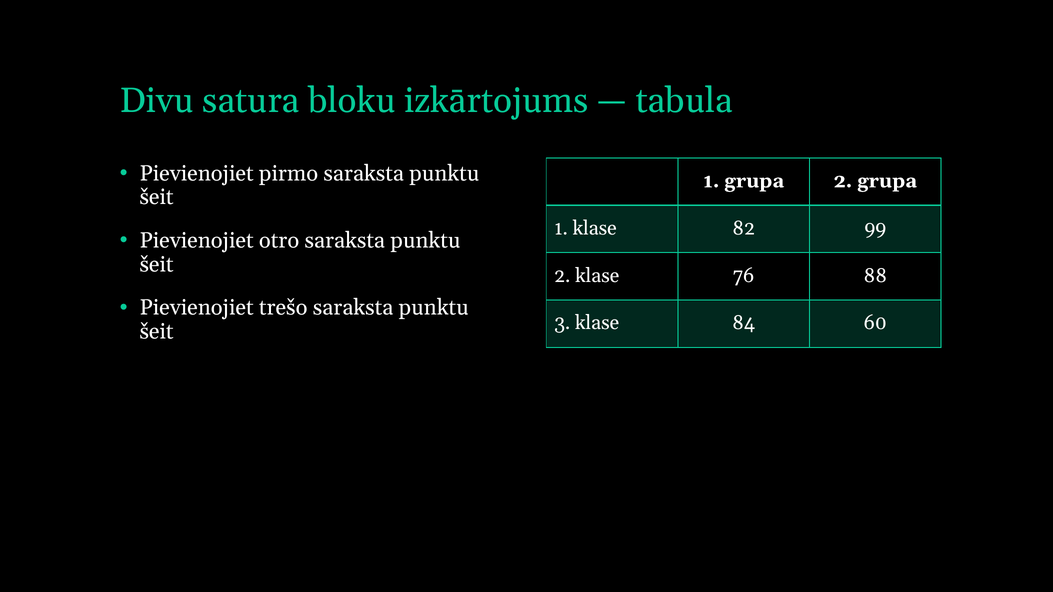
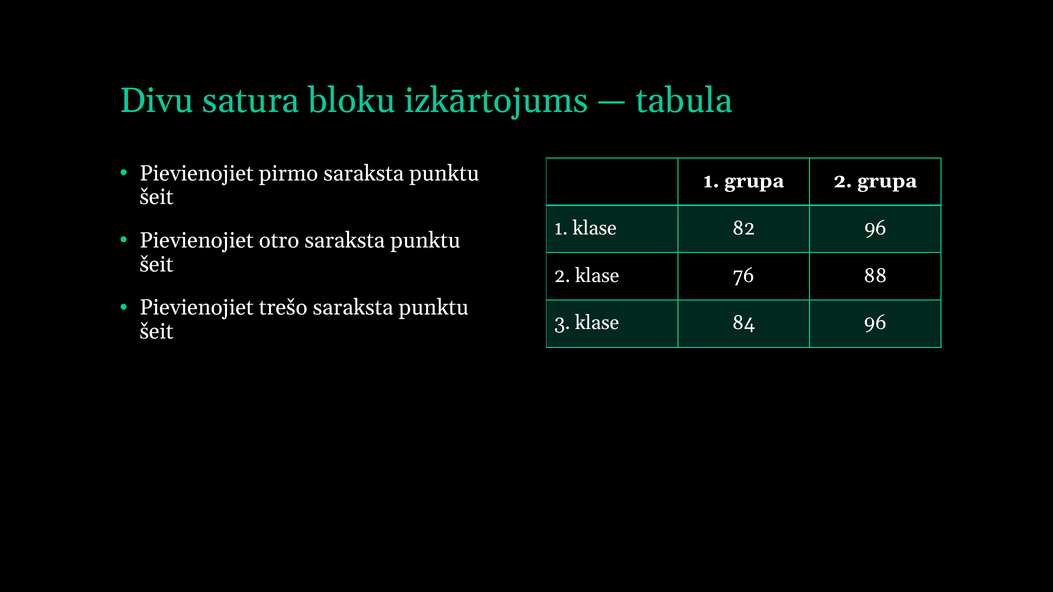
82 99: 99 -> 96
84 60: 60 -> 96
